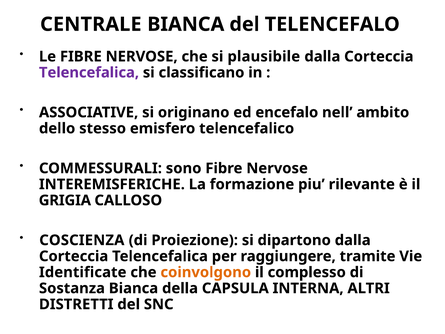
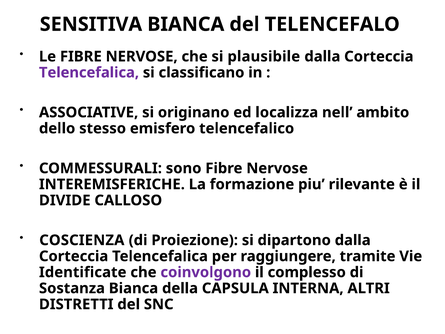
CENTRALE: CENTRALE -> SENSITIVA
encefalo: encefalo -> localizza
GRIGIA: GRIGIA -> DIVIDE
coinvolgono colour: orange -> purple
